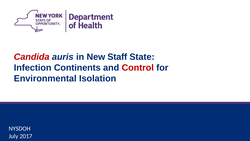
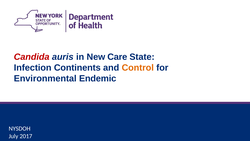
Staff: Staff -> Care
Control colour: red -> orange
Isolation: Isolation -> Endemic
